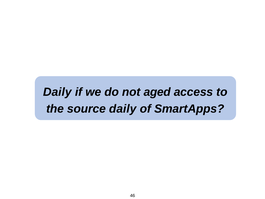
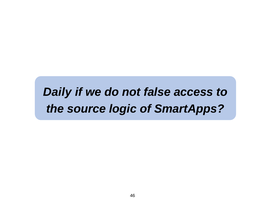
aged: aged -> false
source daily: daily -> logic
